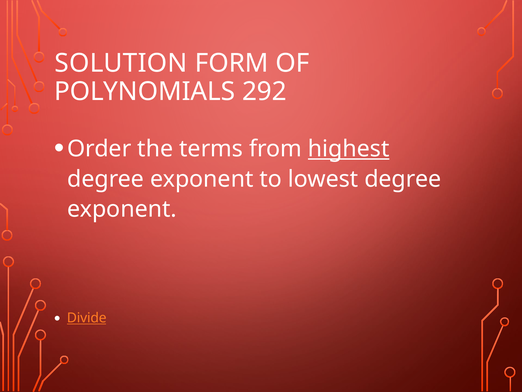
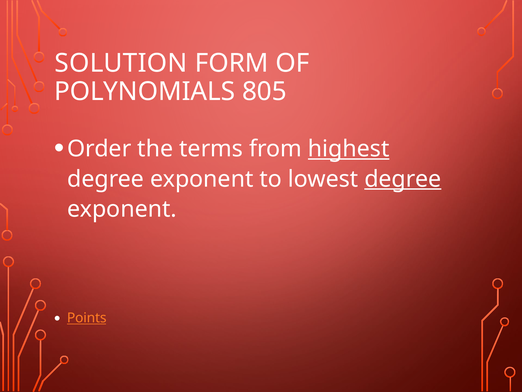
292: 292 -> 805
degree at (403, 179) underline: none -> present
Divide: Divide -> Points
